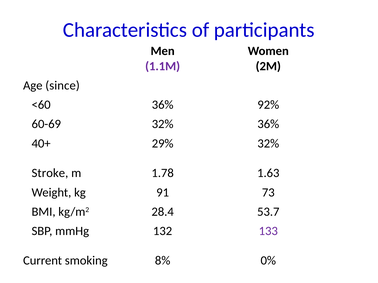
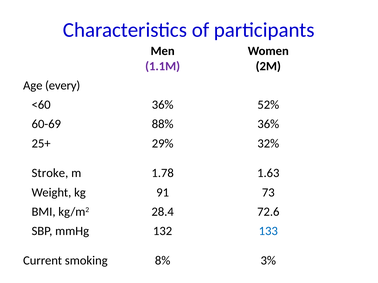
since: since -> every
92%: 92% -> 52%
60-69 32%: 32% -> 88%
40+: 40+ -> 25+
53.7: 53.7 -> 72.6
133 colour: purple -> blue
0%: 0% -> 3%
